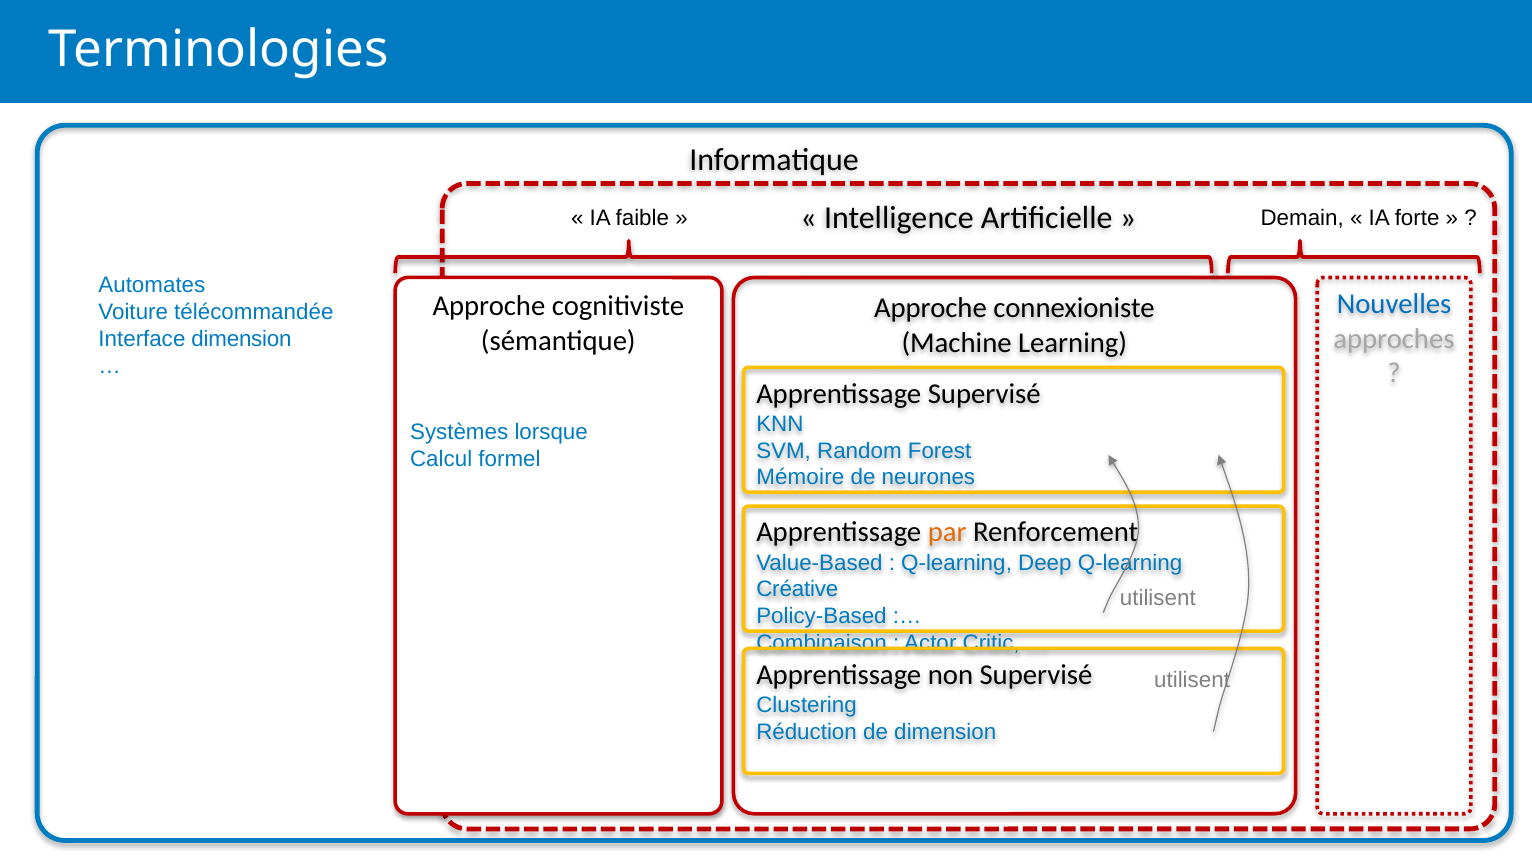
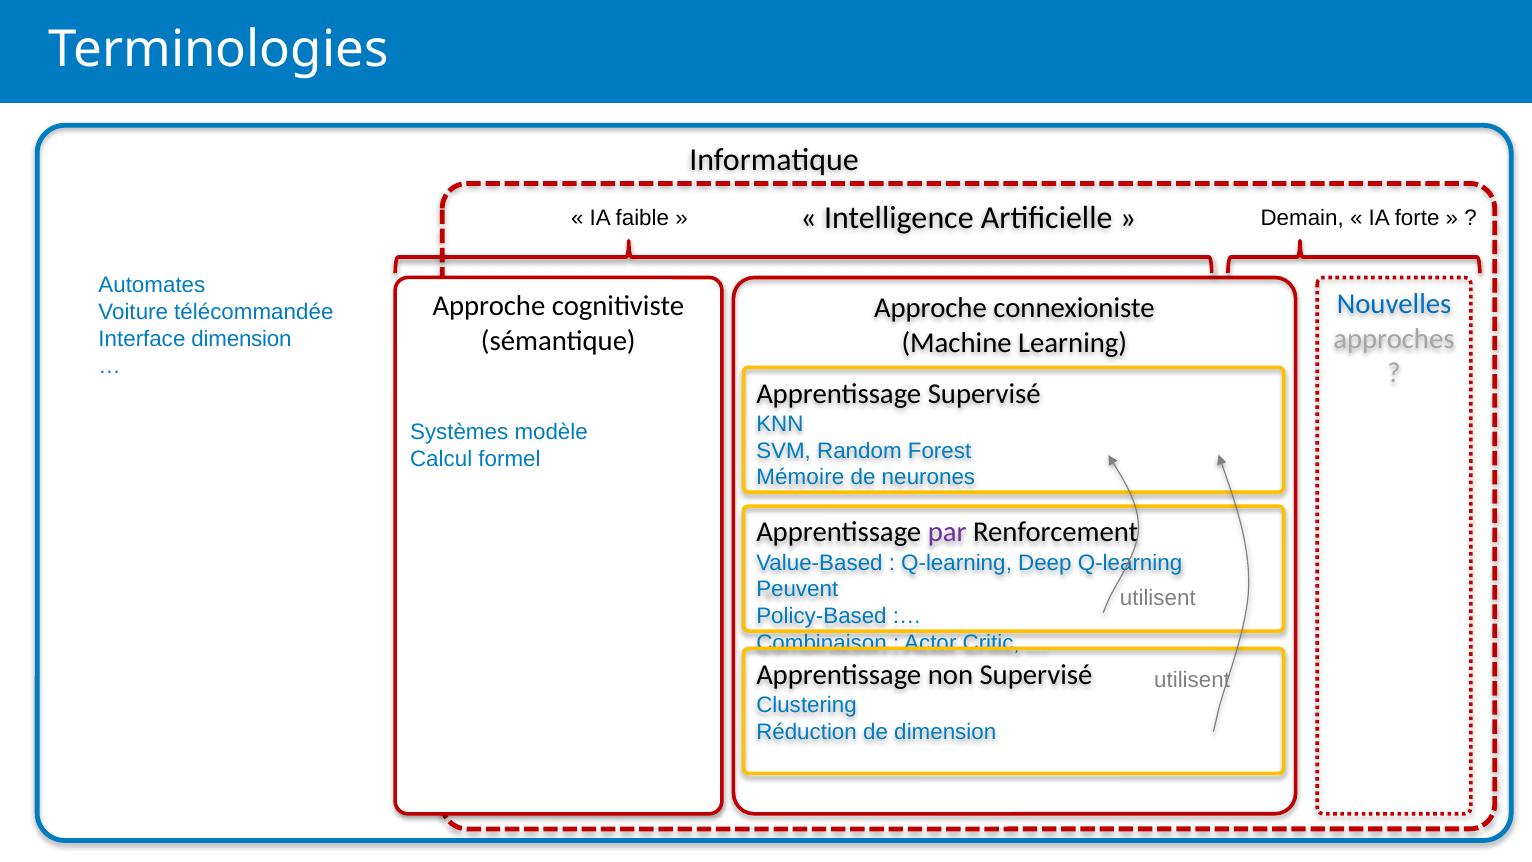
lorsque: lorsque -> modèle
par colour: orange -> purple
Créative: Créative -> Peuvent
